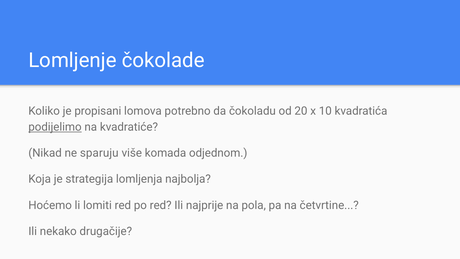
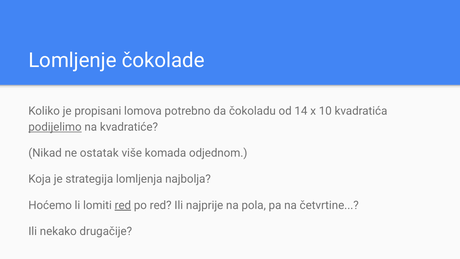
20: 20 -> 14
sparuju: sparuju -> ostatak
red at (123, 205) underline: none -> present
